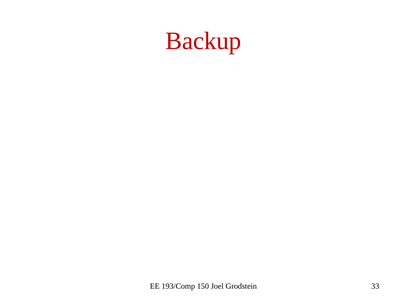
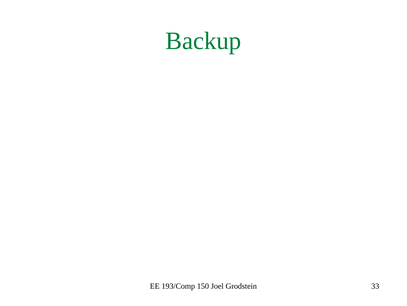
Backup colour: red -> green
